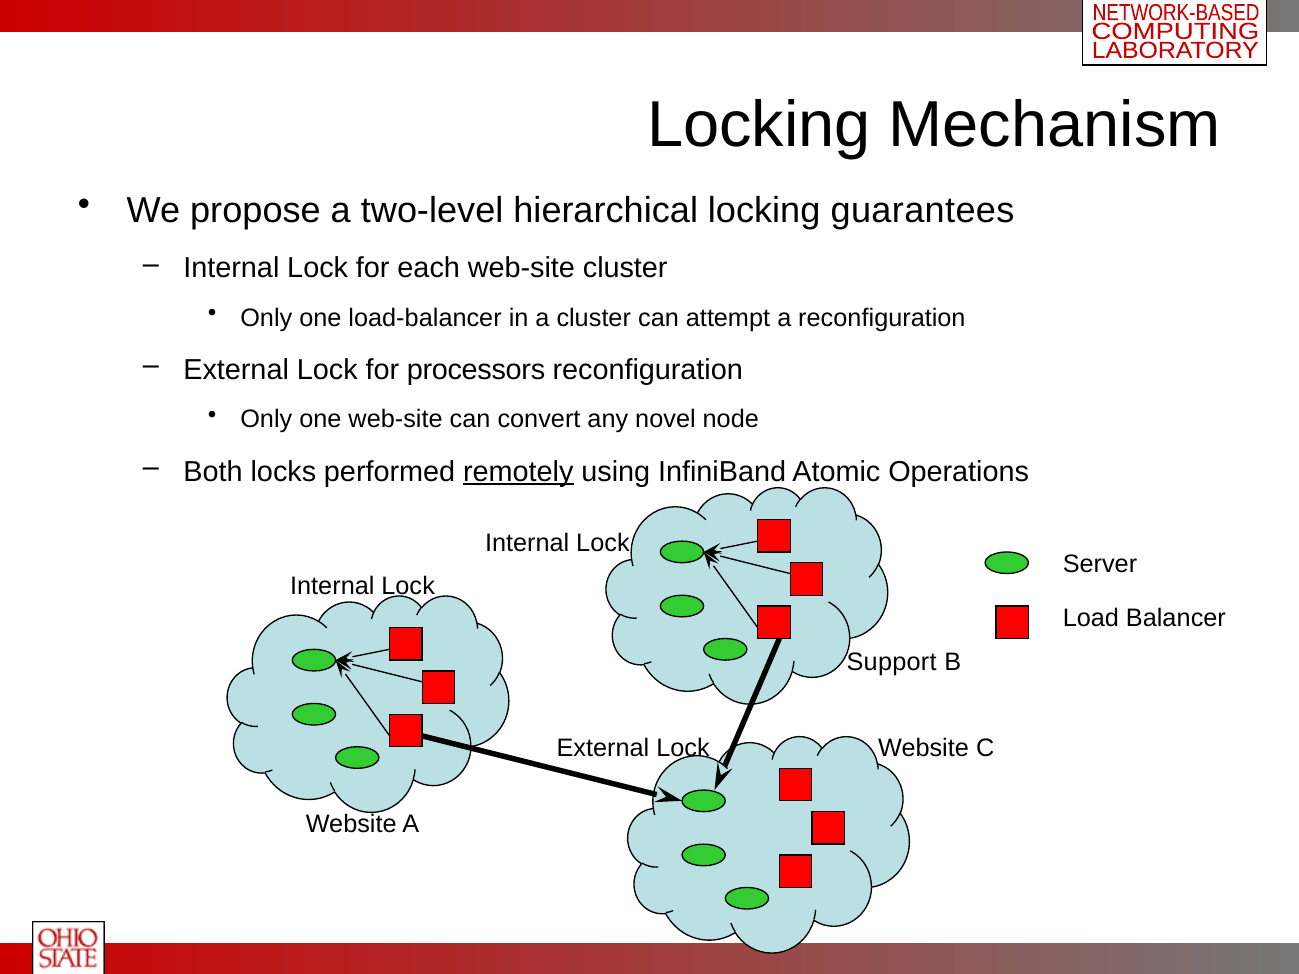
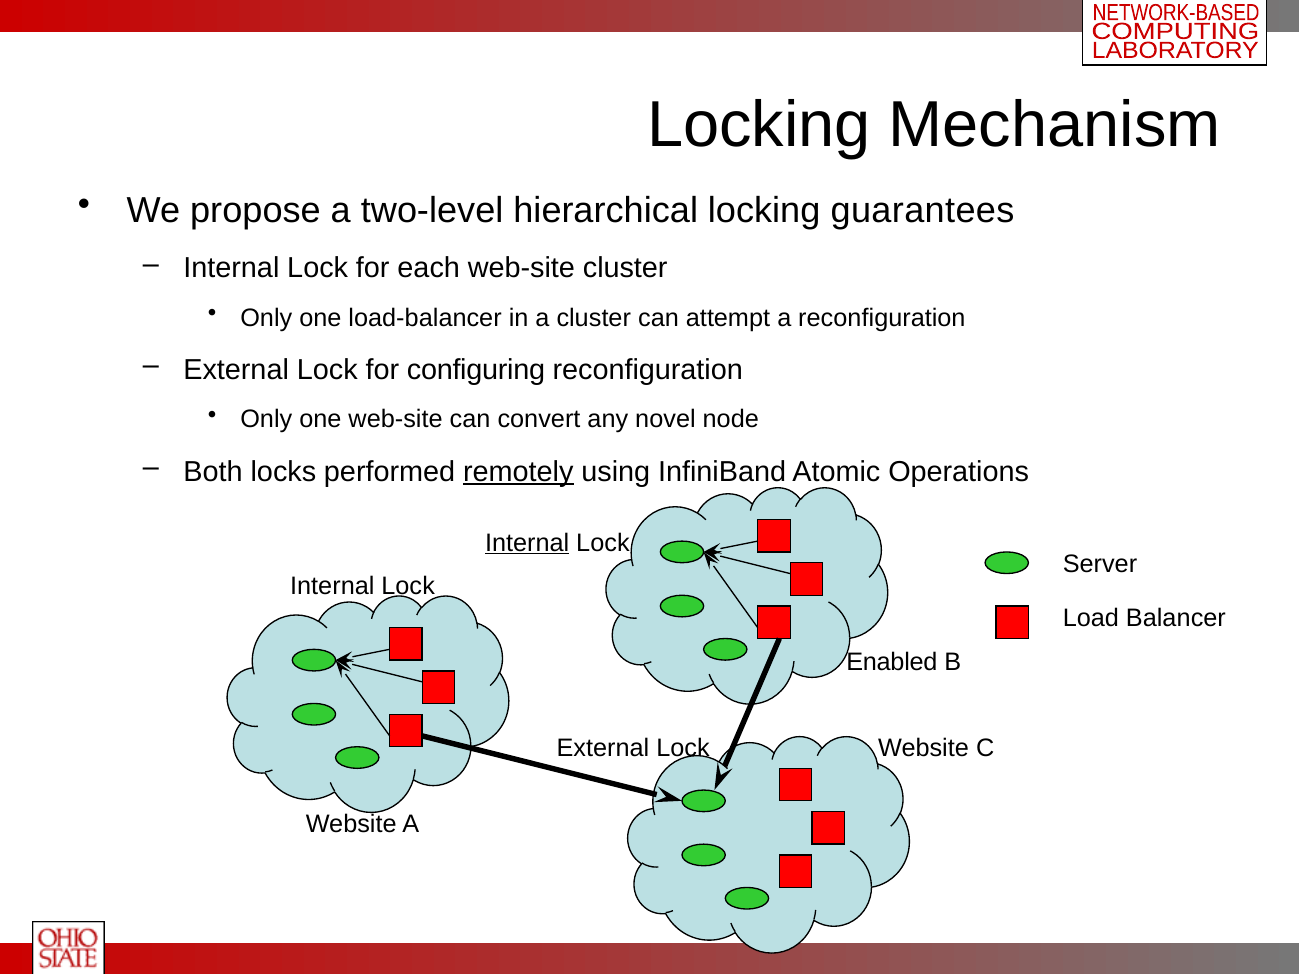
processors: processors -> configuring
Internal at (527, 543) underline: none -> present
Support: Support -> Enabled
